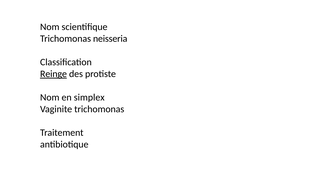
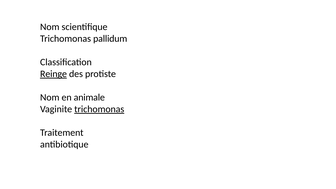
neisseria: neisseria -> pallidum
simplex: simplex -> animale
trichomonas at (99, 109) underline: none -> present
